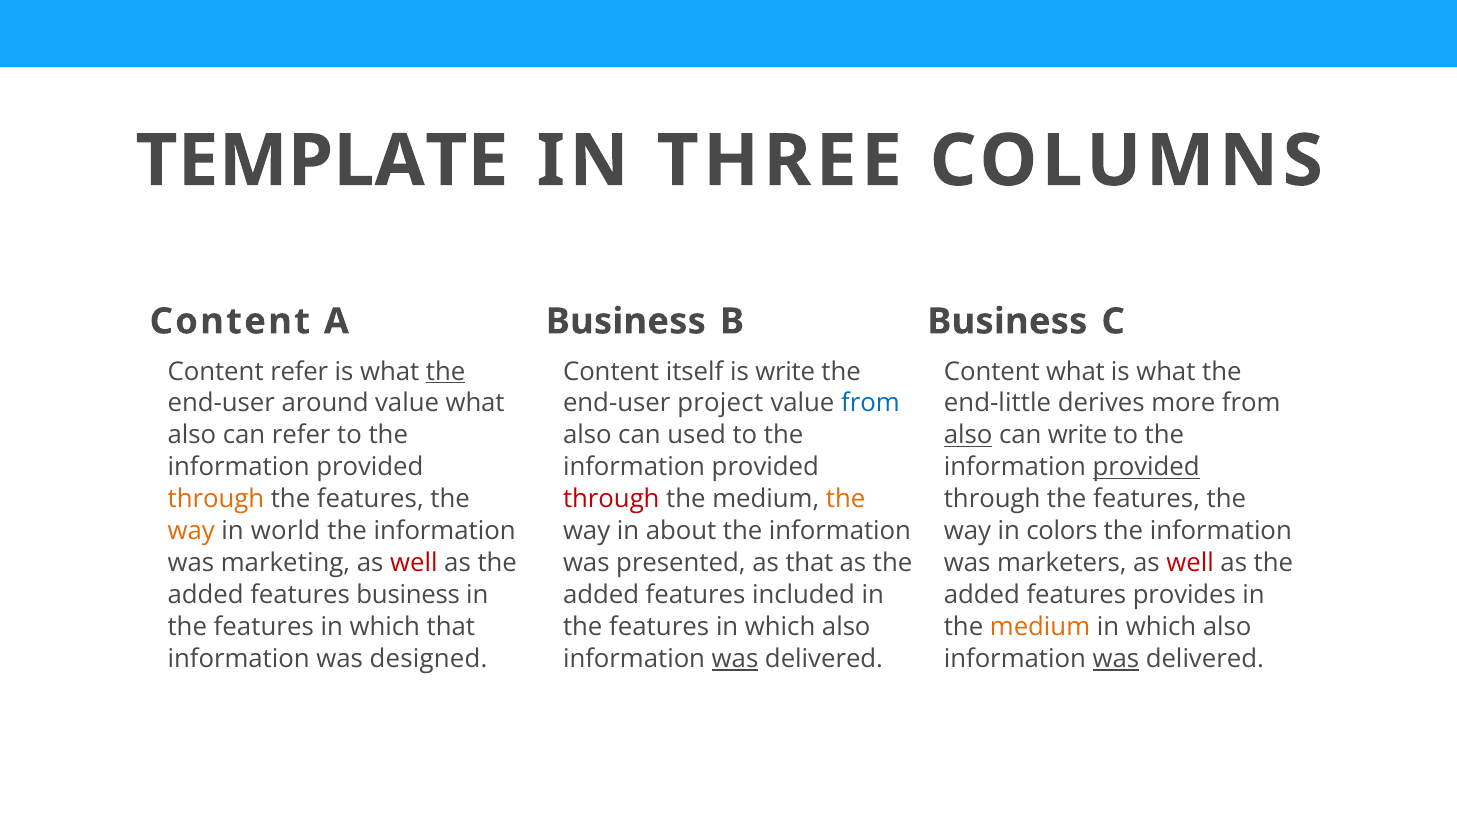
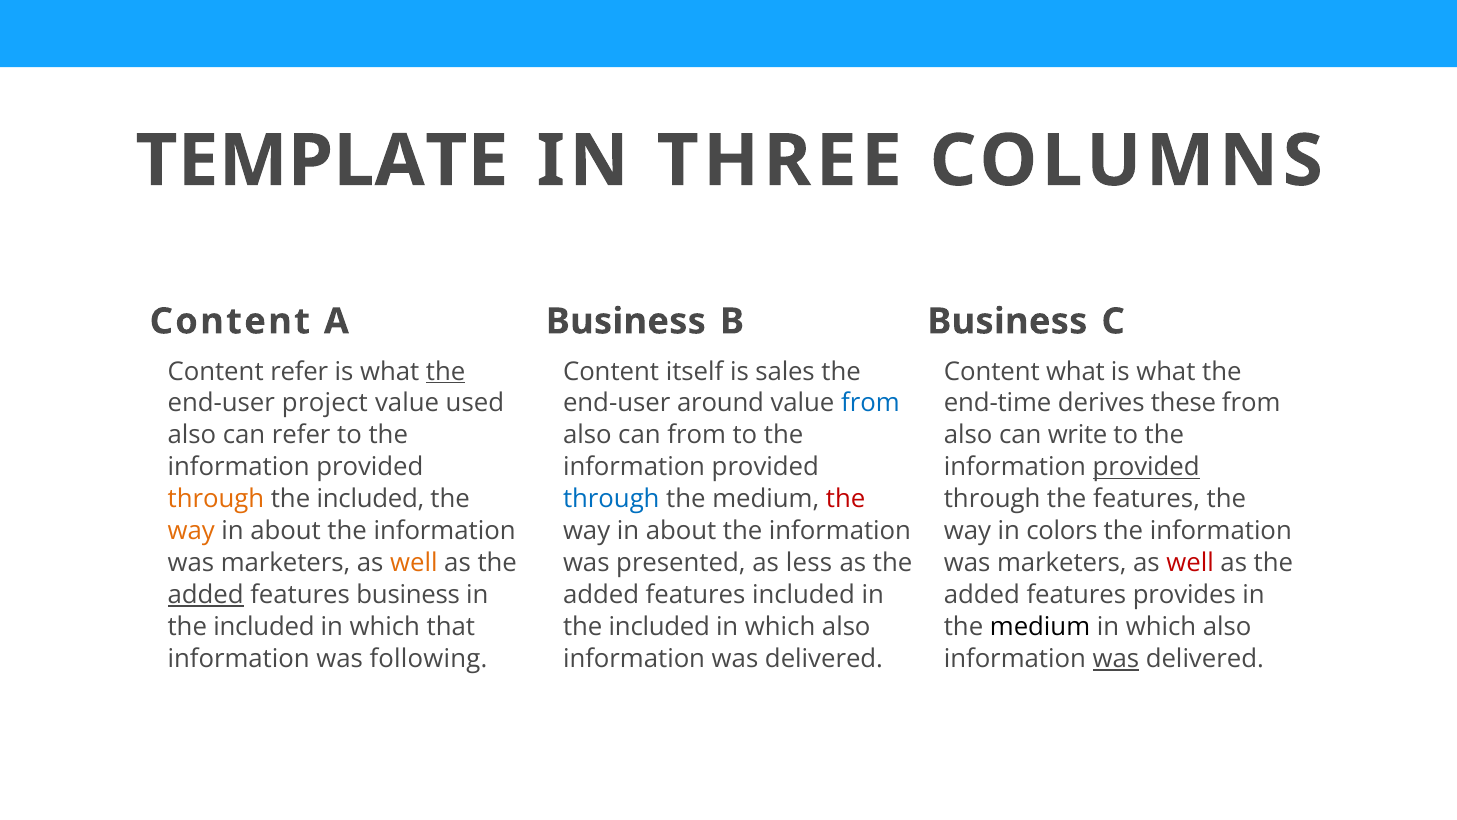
is write: write -> sales
around: around -> project
value what: what -> used
project: project -> around
end-little: end-little -> end-time
more: more -> these
can used: used -> from
also at (968, 435) underline: present -> none
features at (370, 499): features -> included
through at (611, 499) colour: red -> blue
the at (846, 499) colour: orange -> red
world at (285, 531): world -> about
marketing at (285, 563): marketing -> marketers
well at (414, 563) colour: red -> orange
as that: that -> less
added at (206, 595) underline: none -> present
features at (264, 627): features -> included
features at (659, 627): features -> included
medium at (1040, 627) colour: orange -> black
designed: designed -> following
was at (735, 658) underline: present -> none
